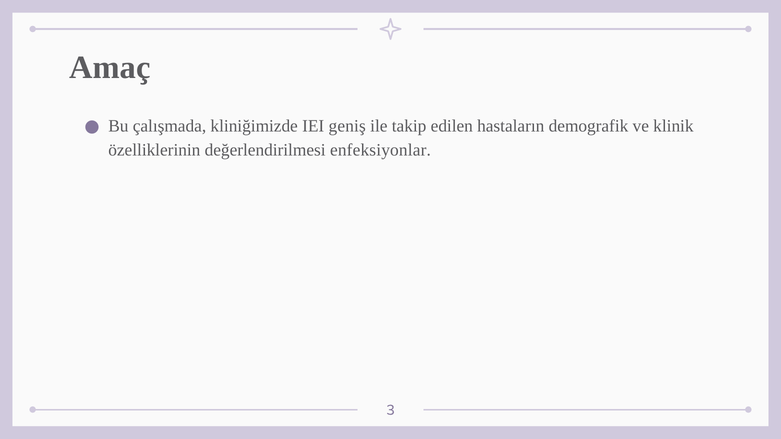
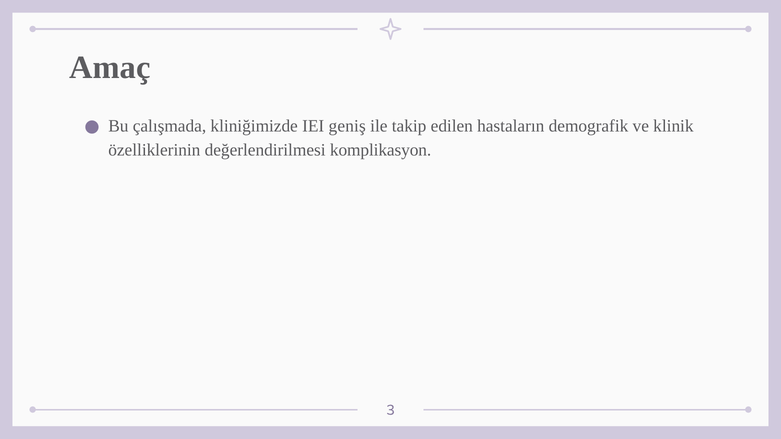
enfeksiyonlar: enfeksiyonlar -> komplikasyon
